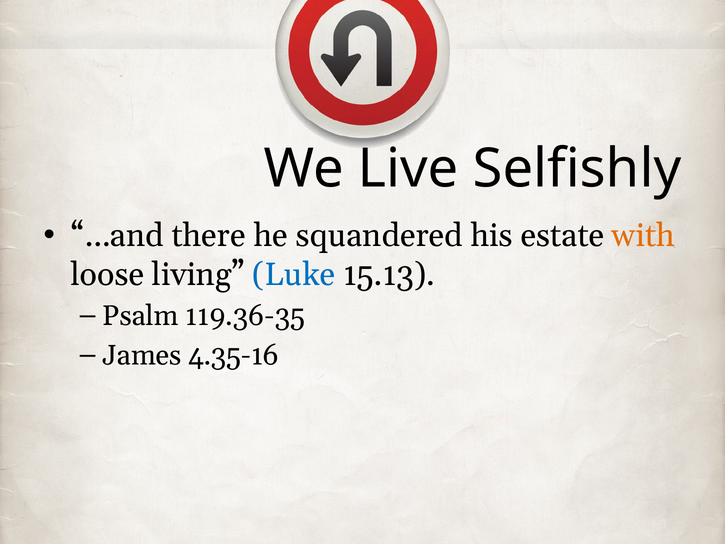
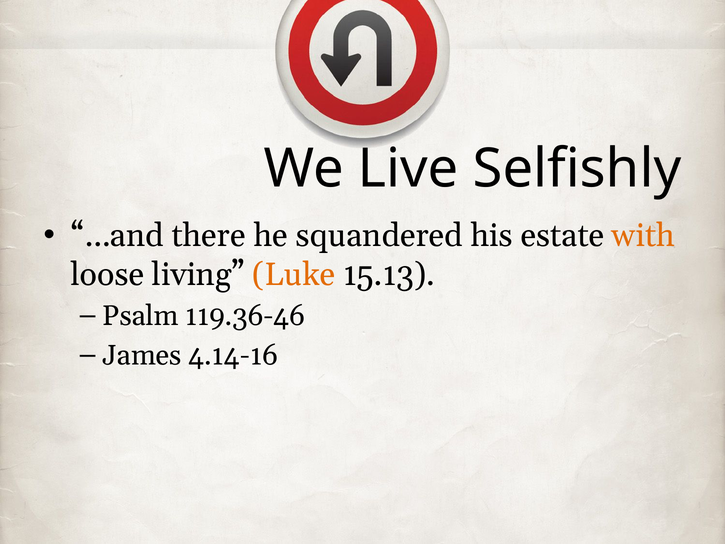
Luke colour: blue -> orange
119.36-35: 119.36-35 -> 119.36-46
4.35-16: 4.35-16 -> 4.14-16
